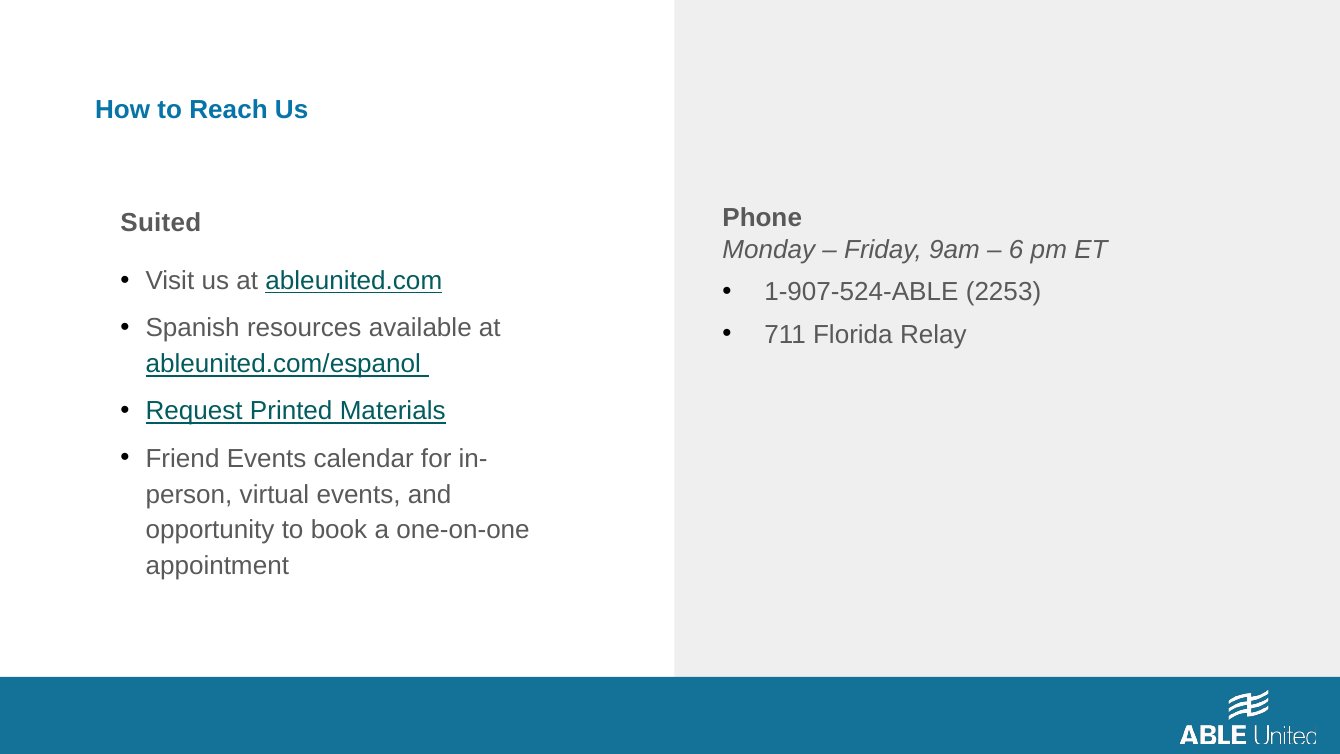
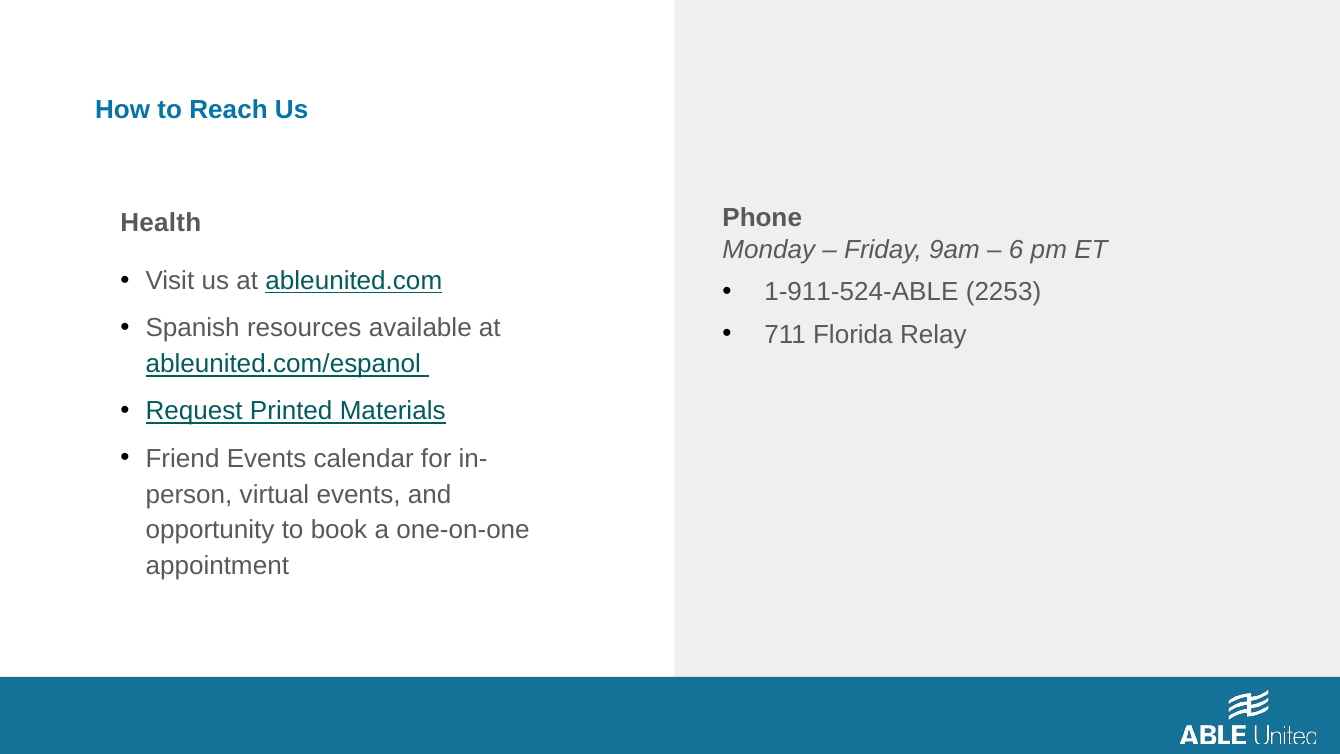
Suited: Suited -> Health
1-907-524-ABLE: 1-907-524-ABLE -> 1-911-524-ABLE
